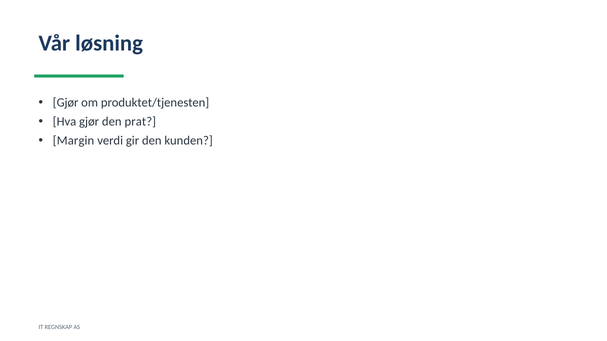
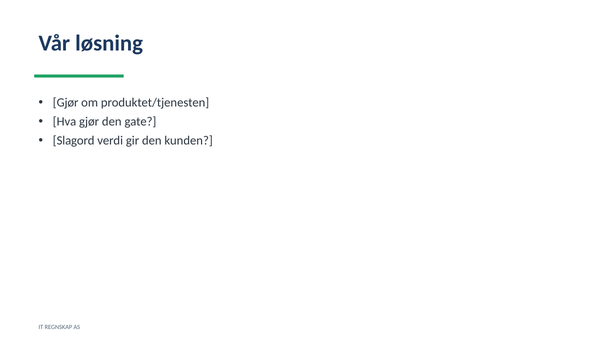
prat: prat -> gate
Margin: Margin -> Slagord
